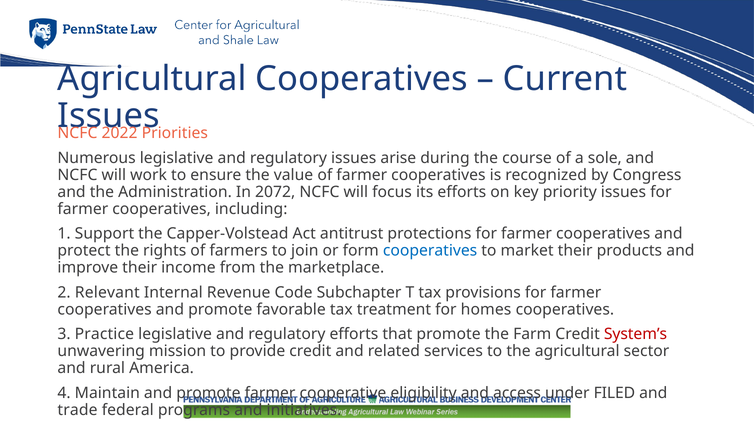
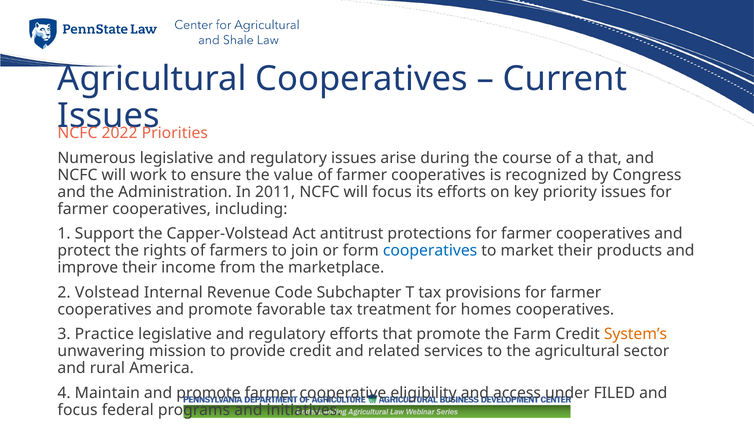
a sole: sole -> that
2072: 2072 -> 2011
Relevant: Relevant -> Volstead
System’s colour: red -> orange
trade at (78, 410): trade -> focus
